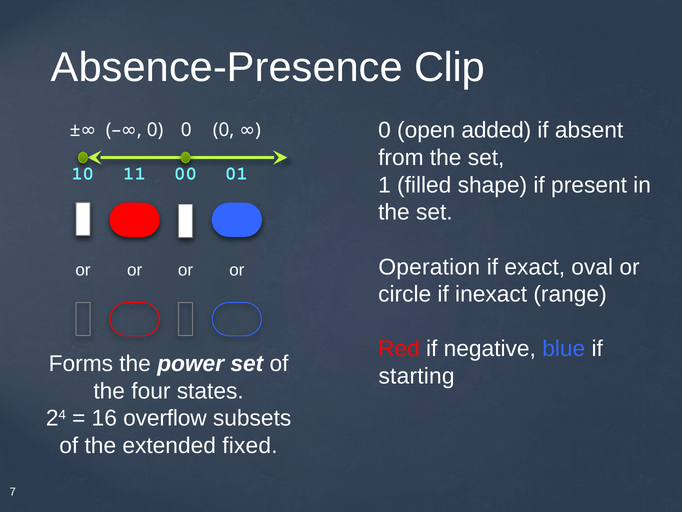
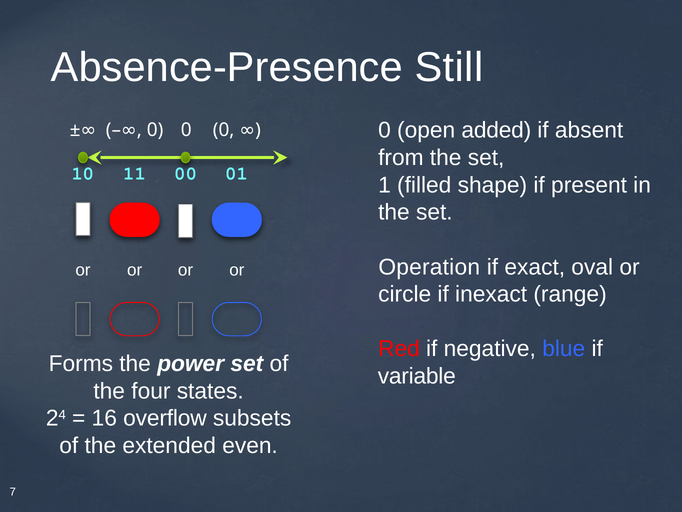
Clip: Clip -> Still
starting: starting -> variable
fixed: fixed -> even
